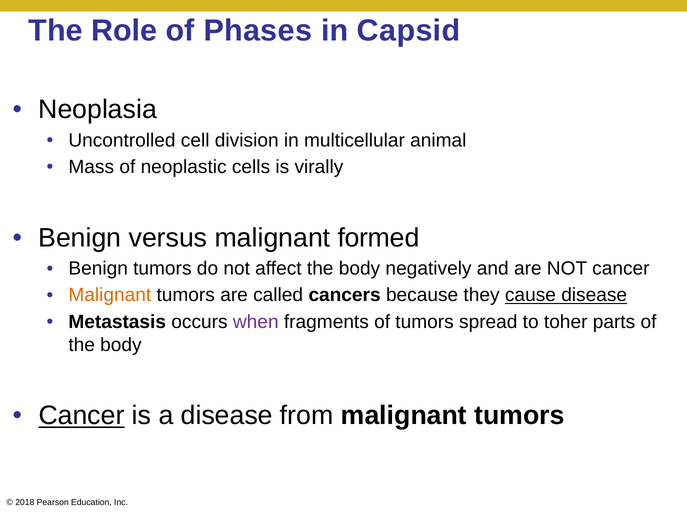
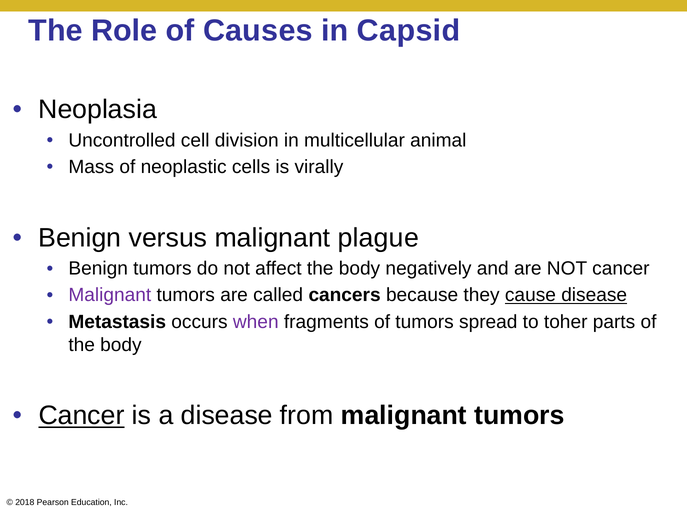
Phases: Phases -> Causes
formed: formed -> plague
Malignant at (110, 295) colour: orange -> purple
